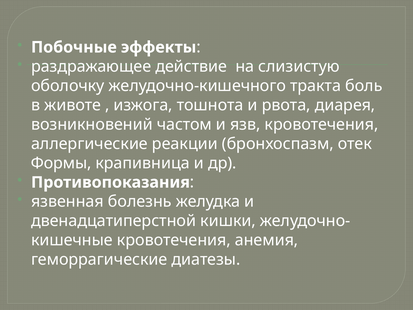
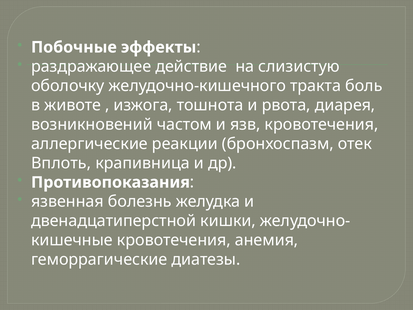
Формы: Формы -> Вплоть
